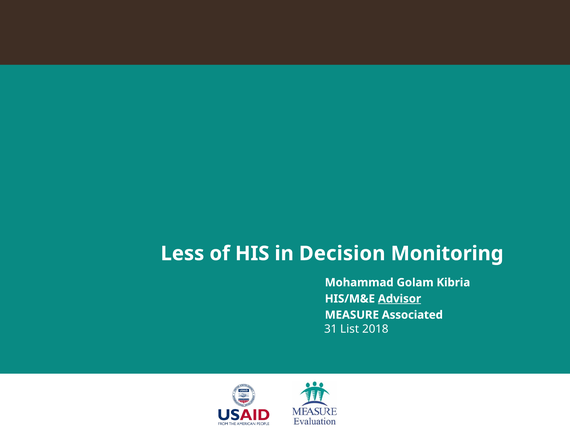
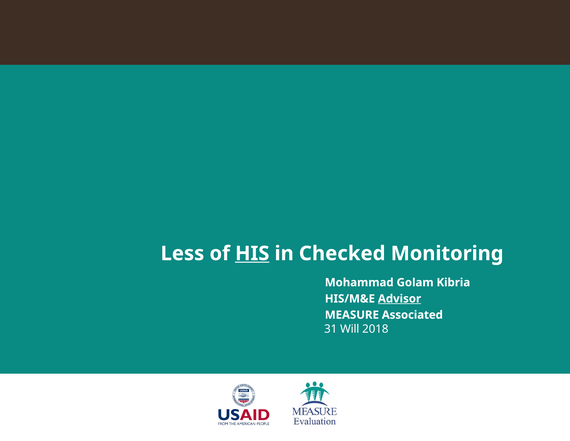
HIS underline: none -> present
Decision: Decision -> Checked
List: List -> Will
